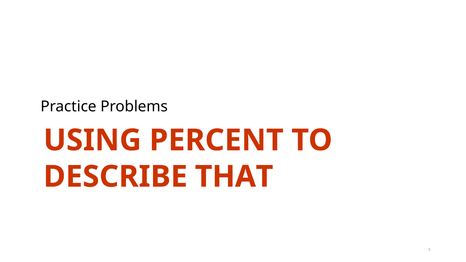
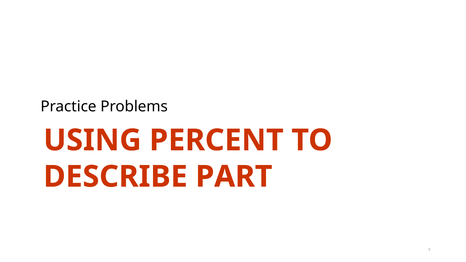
THAT: THAT -> PART
